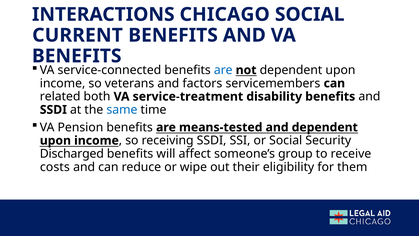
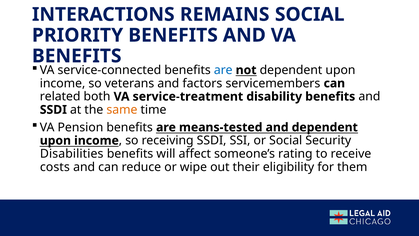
CHICAGO: CHICAGO -> REMAINS
CURRENT: CURRENT -> PRIORITY
same colour: blue -> orange
Discharged: Discharged -> Disabilities
group: group -> rating
